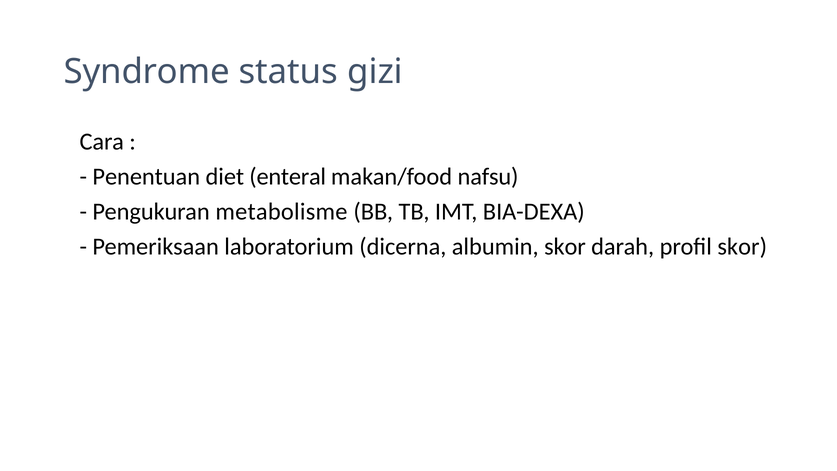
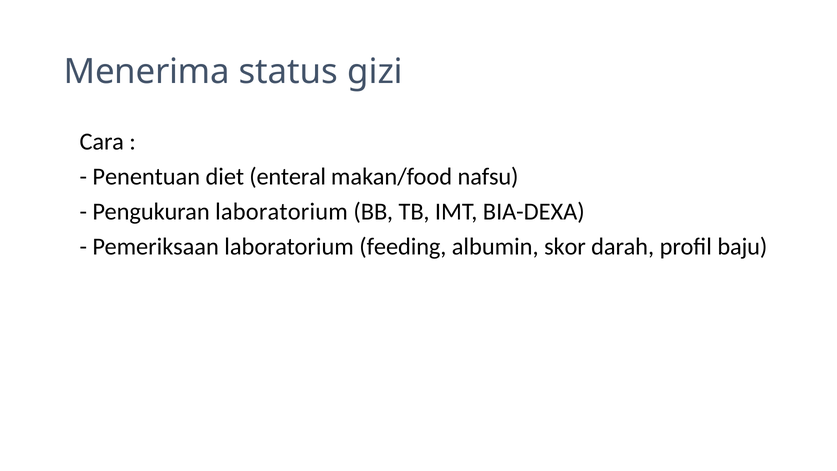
Syndrome: Syndrome -> Menerima
Pengukuran metabolisme: metabolisme -> laboratorium
dicerna: dicerna -> feeding
profil skor: skor -> baju
